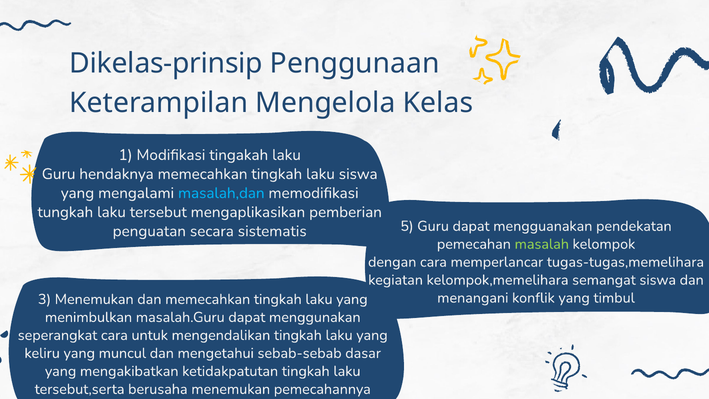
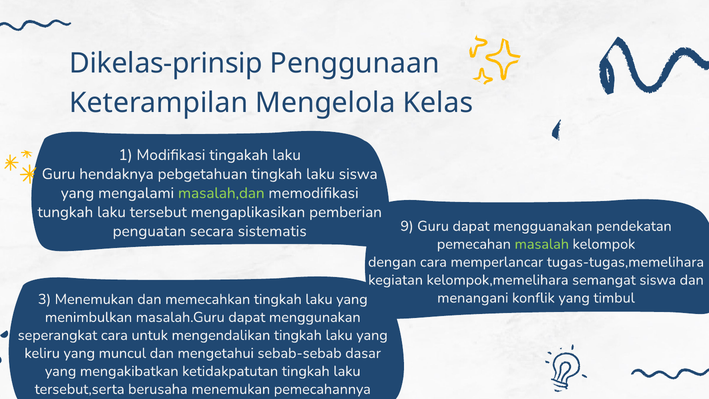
hendaknya memecahkan: memecahkan -> pebgetahuan
masalah,dan colour: light blue -> light green
5: 5 -> 9
